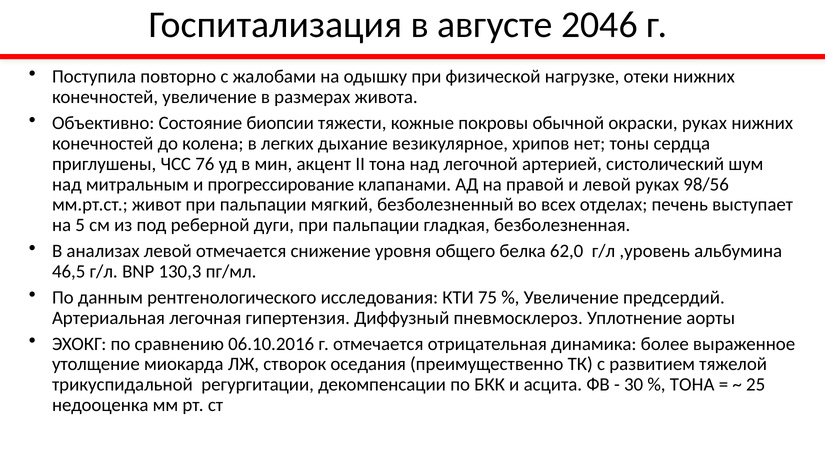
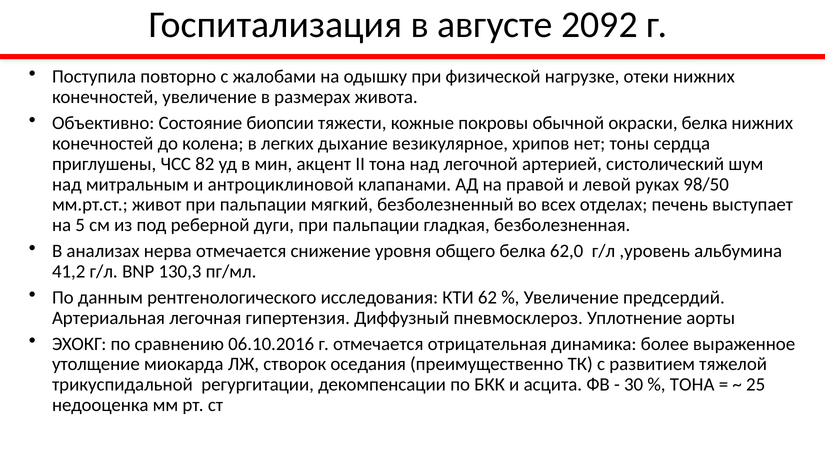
2046: 2046 -> 2092
окраски руках: руках -> белка
76: 76 -> 82
прогрессирование: прогрессирование -> антроциклиновой
98/56: 98/56 -> 98/50
анализах левой: левой -> нерва
46,5: 46,5 -> 41,2
75: 75 -> 62
